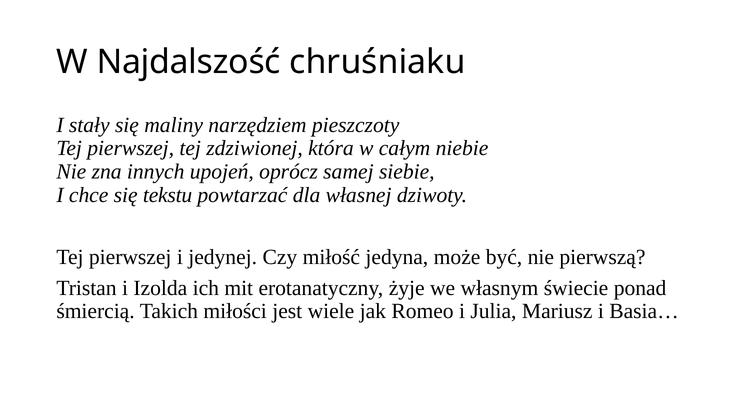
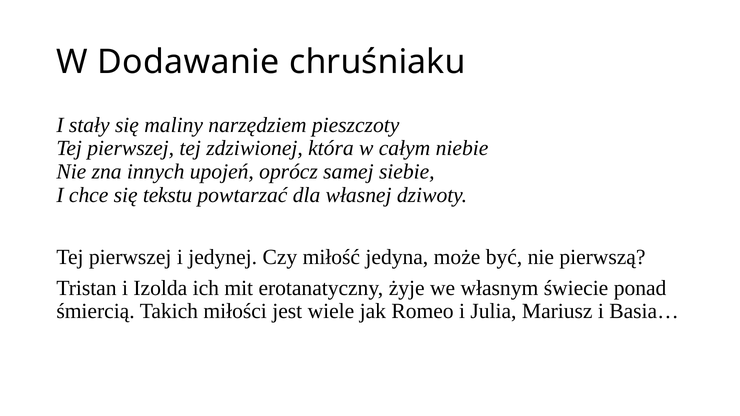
Najdalszość: Najdalszość -> Dodawanie
